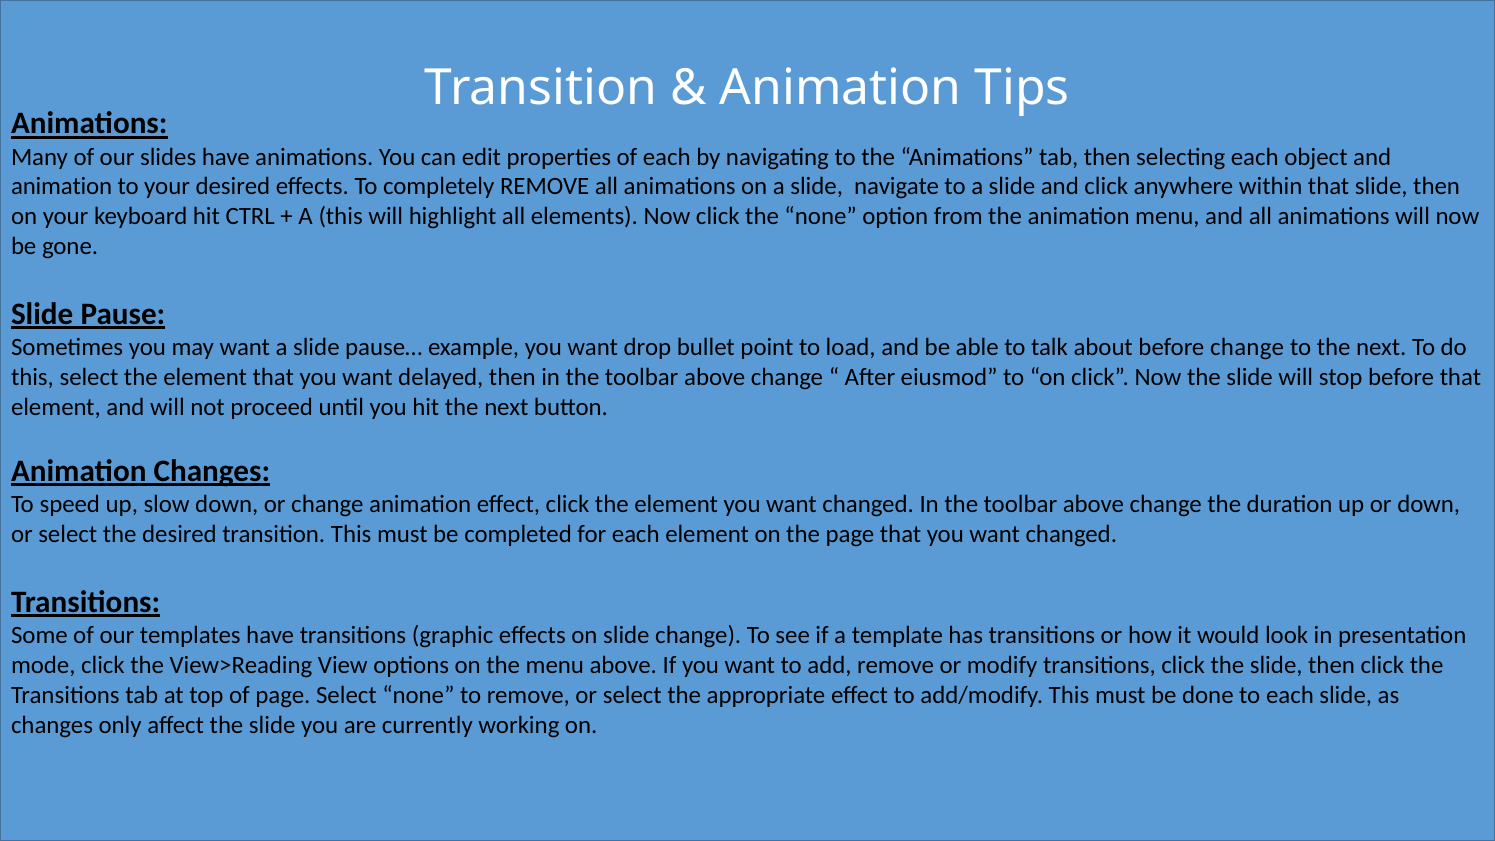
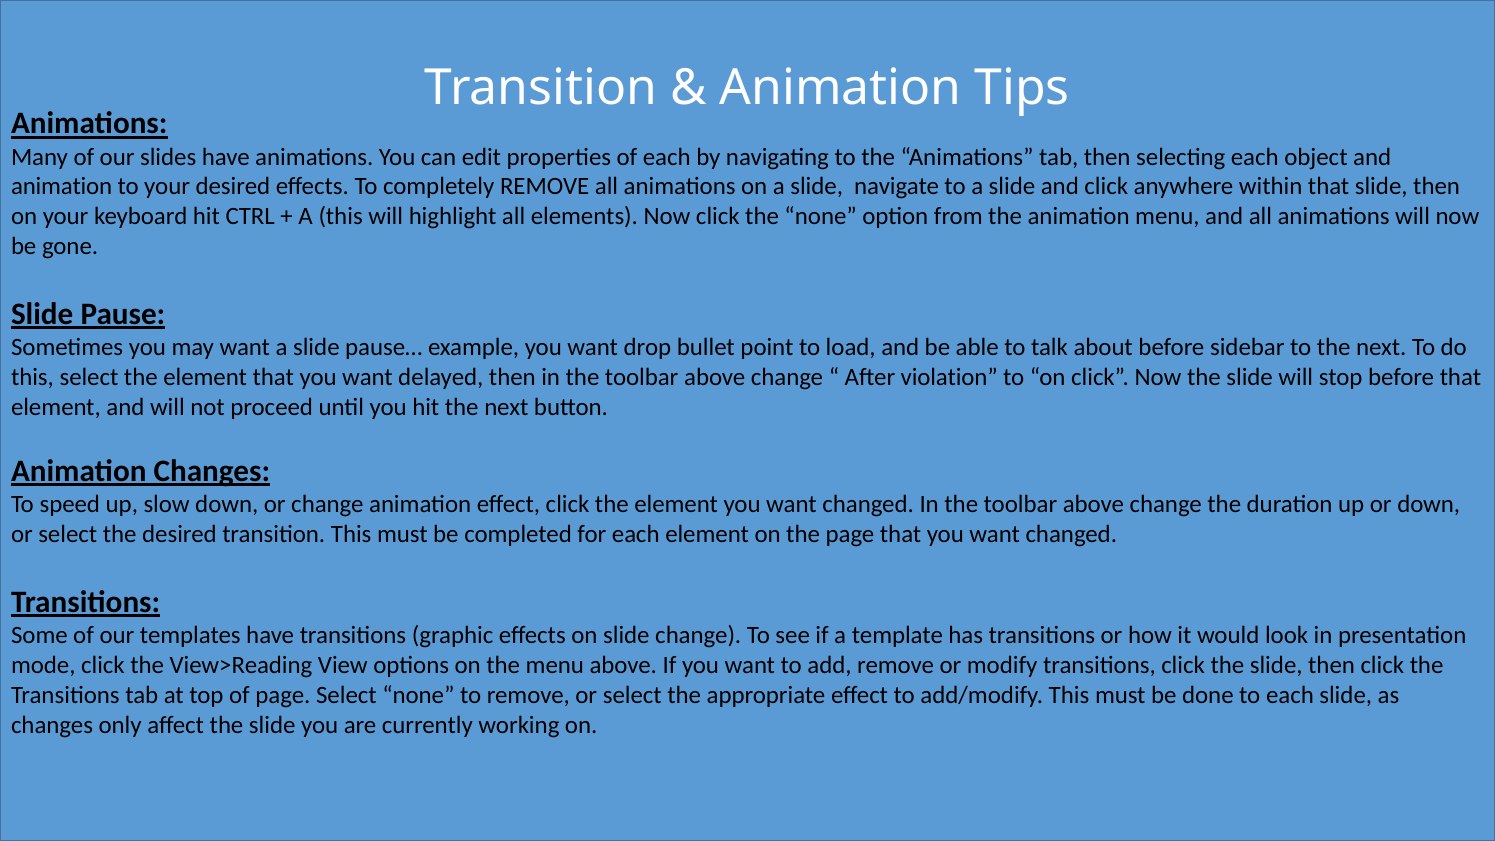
before change: change -> sidebar
eiusmod: eiusmod -> violation
